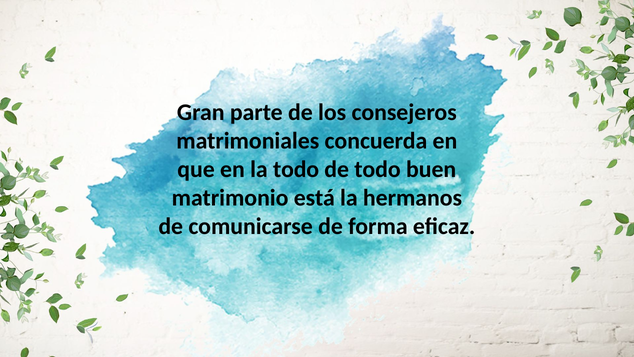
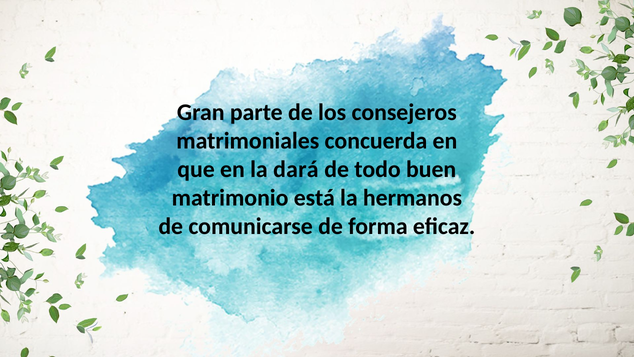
la todo: todo -> dará
